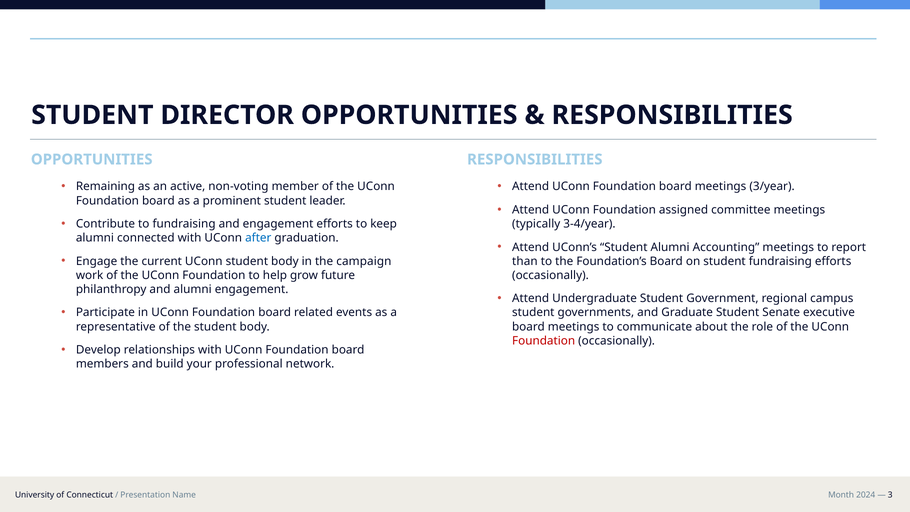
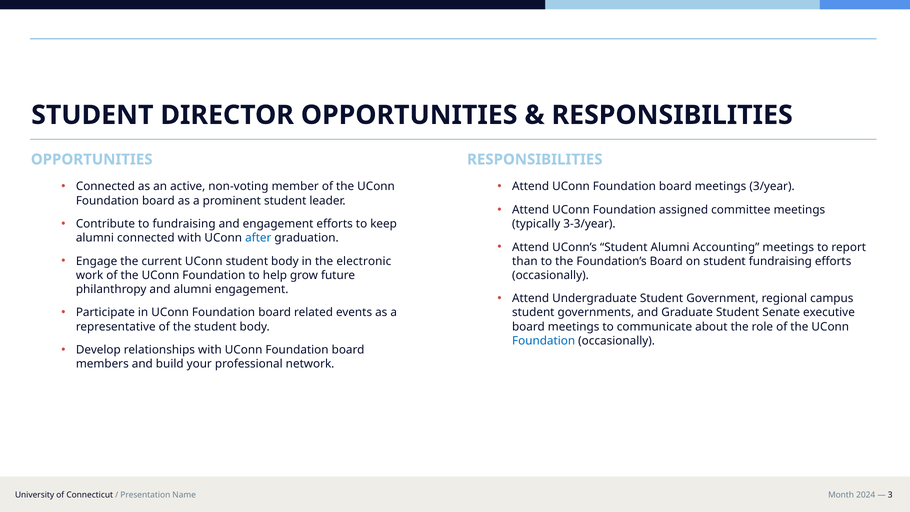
Remaining at (105, 187): Remaining -> Connected
3-4/year: 3-4/year -> 3-3/year
campaign: campaign -> electronic
Foundation at (544, 341) colour: red -> blue
